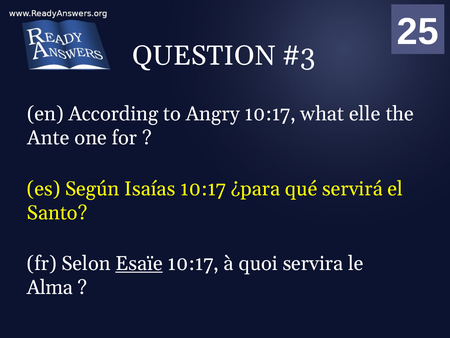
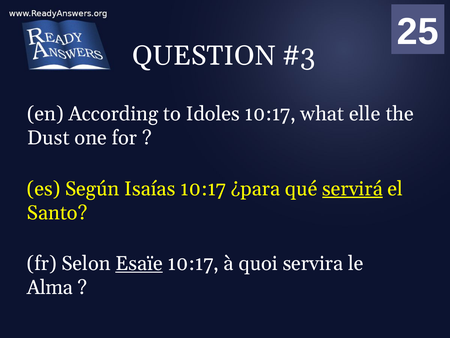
Angry: Angry -> Idoles
Ante: Ante -> Dust
servirá underline: none -> present
